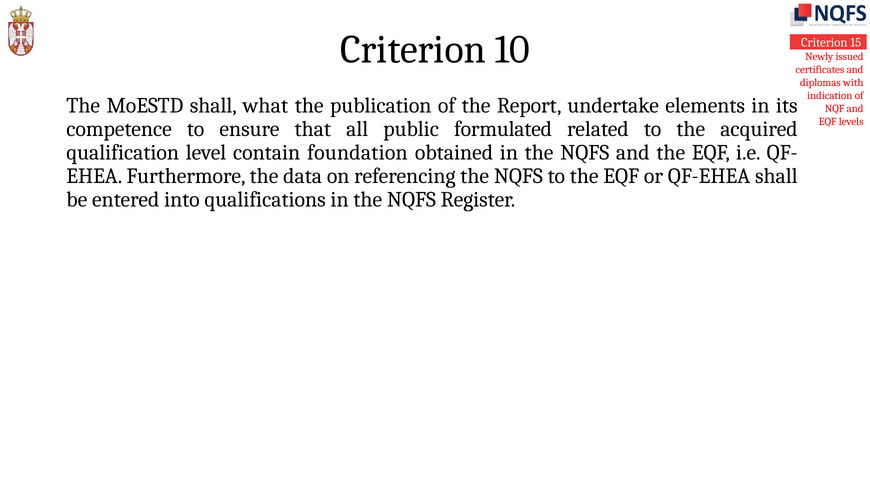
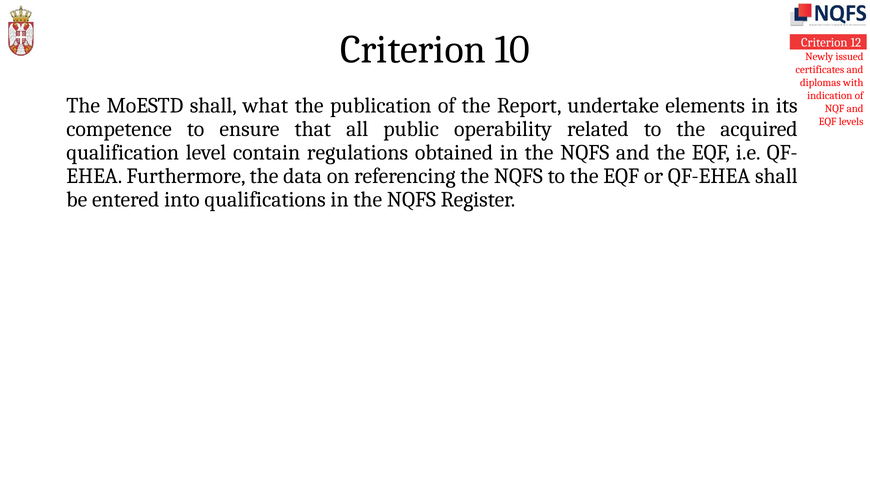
15: 15 -> 12
formulated: formulated -> operability
foundation: foundation -> regulations
